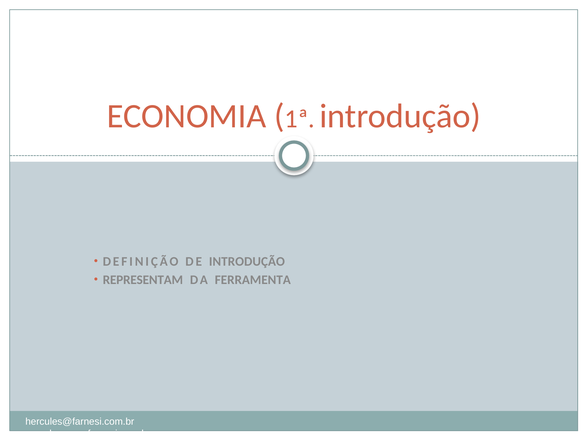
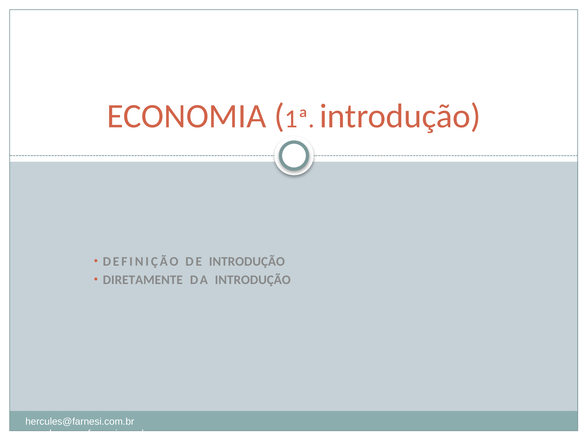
REPRESENTAM: REPRESENTAM -> DIRETAMENTE
DA FERRAMENTA: FERRAMENTA -> INTRODUÇÃO
